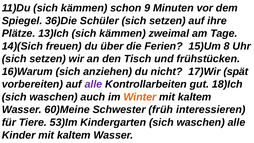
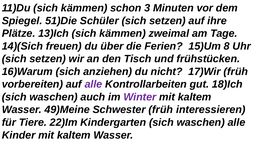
9: 9 -> 3
36)Die: 36)Die -> 51)Die
17)Wir spät: spät -> früh
Winter colour: orange -> purple
60)Meine: 60)Meine -> 49)Meine
53)Im: 53)Im -> 22)Im
